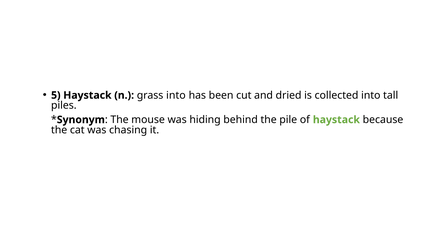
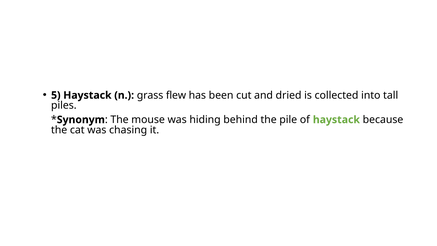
grass into: into -> flew
